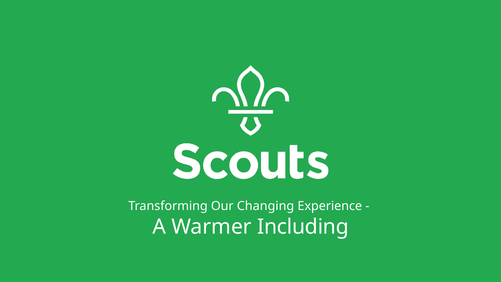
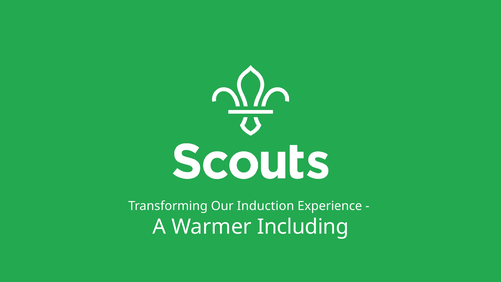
Changing: Changing -> Induction
